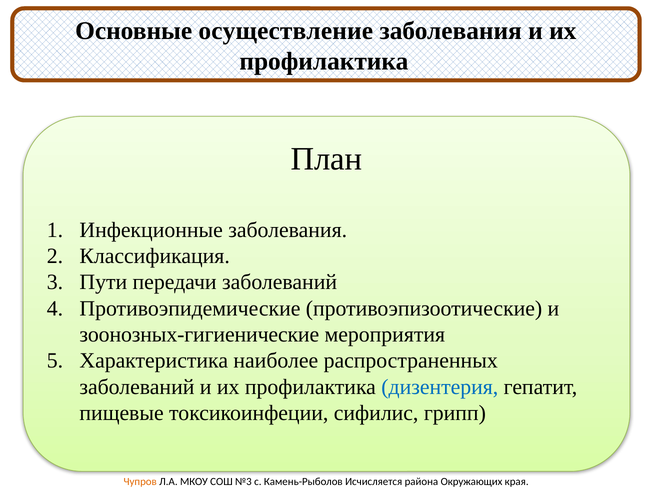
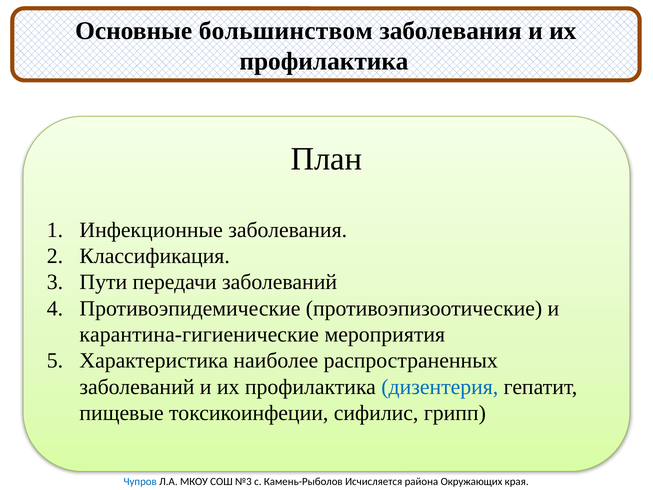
осуществление: осуществление -> большинством
зоонозных-гигиенические: зоонозных-гигиенические -> карантина-гигиенические
Чупров colour: orange -> blue
